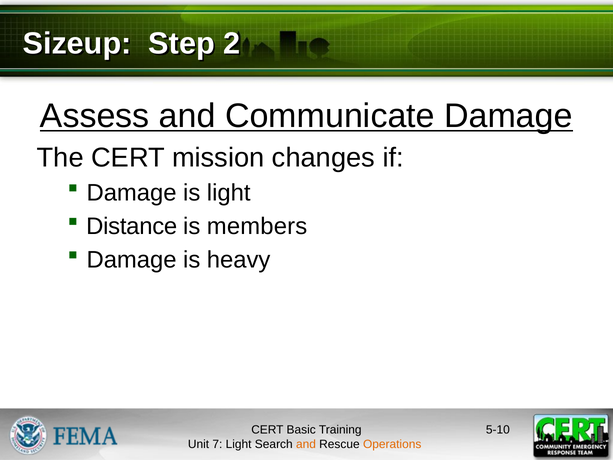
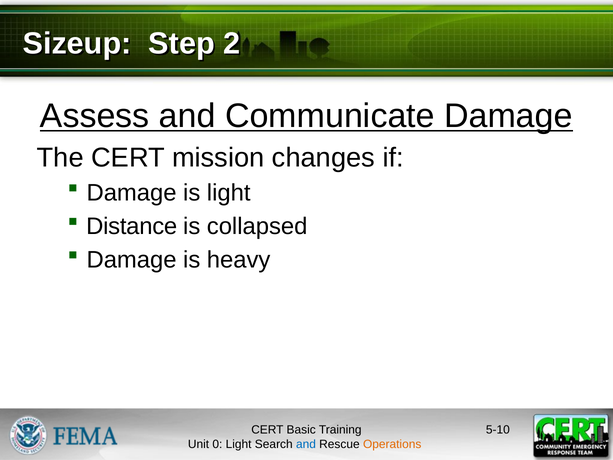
members: members -> collapsed
7: 7 -> 0
and at (306, 444) colour: orange -> blue
